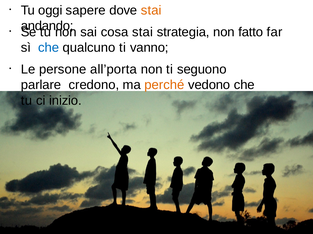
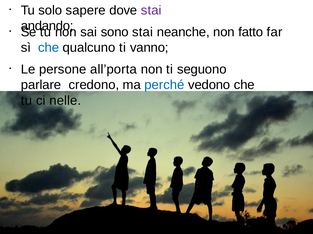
oggi: oggi -> solo
stai at (151, 10) colour: orange -> purple
cosa: cosa -> sono
strategia: strategia -> neanche
perché colour: orange -> blue
inizio: inizio -> nelle
